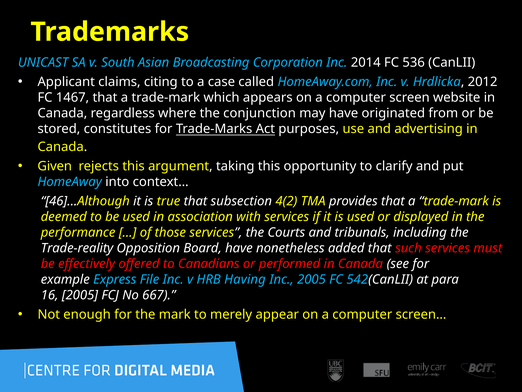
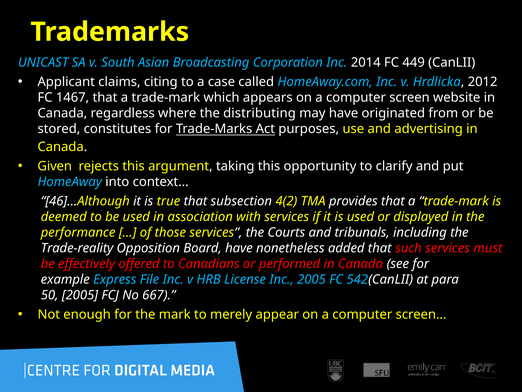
536: 536 -> 449
conjunction: conjunction -> distributing
Having: Having -> License
16: 16 -> 50
